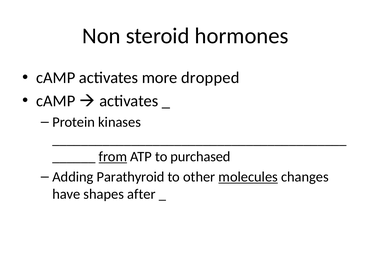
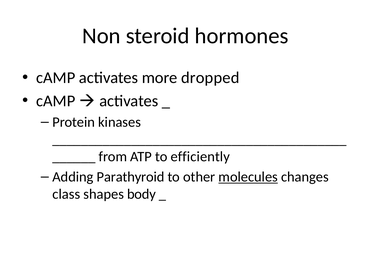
from underline: present -> none
purchased: purchased -> efficiently
have: have -> class
after: after -> body
